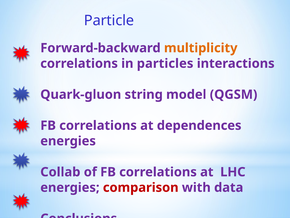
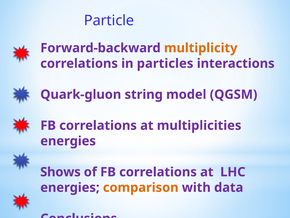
dependences: dependences -> multiplicities
Collab: Collab -> Shows
comparison colour: red -> orange
